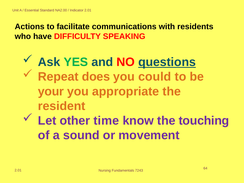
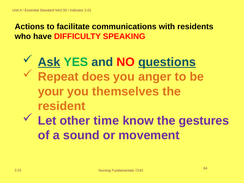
Ask underline: none -> present
could: could -> anger
appropriate: appropriate -> themselves
touching: touching -> gestures
